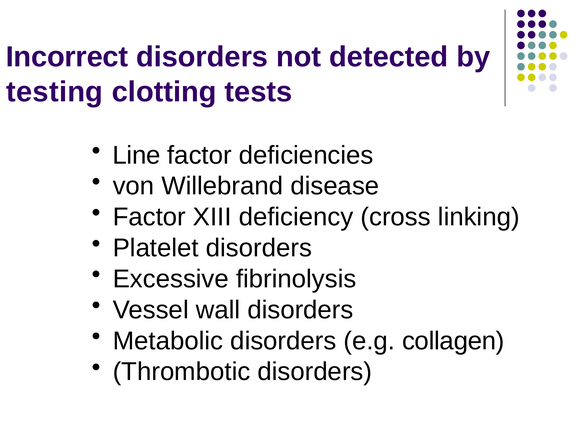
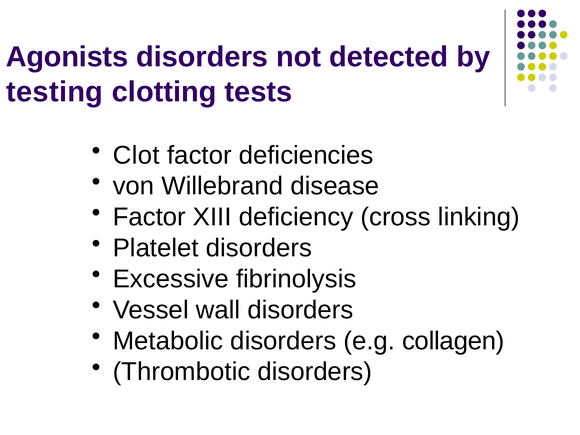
Incorrect: Incorrect -> Agonists
Line: Line -> Clot
